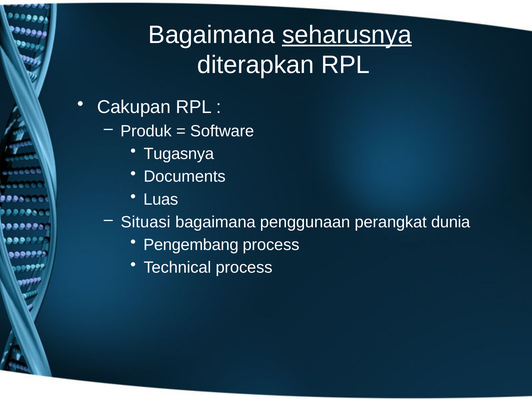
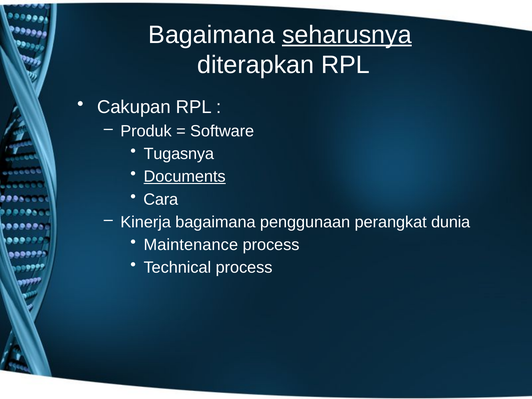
Documents underline: none -> present
Luas: Luas -> Cara
Situasi: Situasi -> Kinerja
Pengembang: Pengembang -> Maintenance
